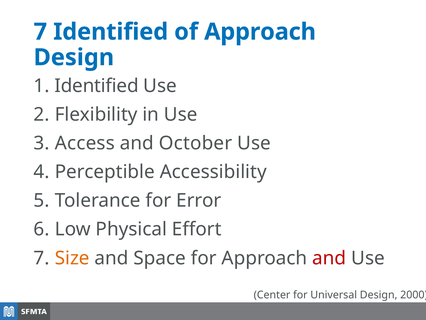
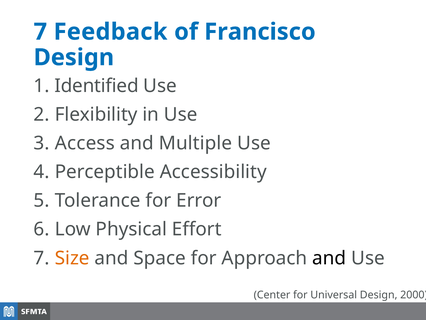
7 Identified: Identified -> Feedback
of Approach: Approach -> Francisco
October: October -> Multiple
and at (329, 258) colour: red -> black
